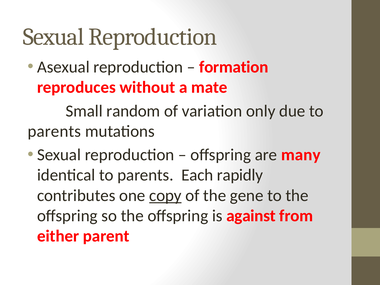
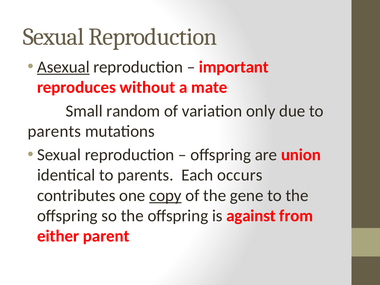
Asexual underline: none -> present
formation: formation -> important
many: many -> union
rapidly: rapidly -> occurs
